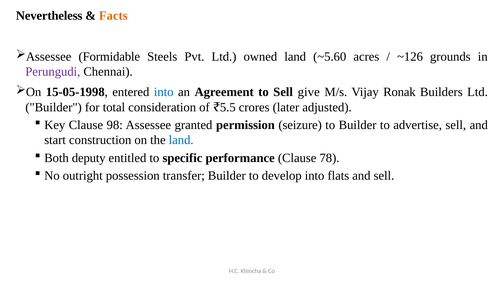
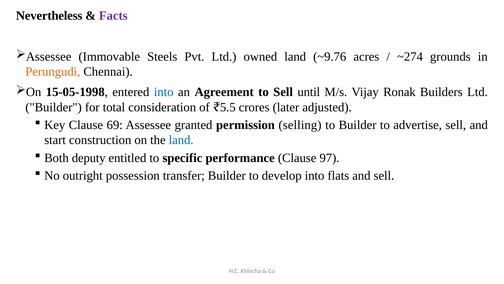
Facts colour: orange -> purple
Formidable: Formidable -> Immovable
~5.60: ~5.60 -> ~9.76
~126: ~126 -> ~274
Perungudi colour: purple -> orange
give: give -> until
98: 98 -> 69
seizure: seizure -> selling
78: 78 -> 97
